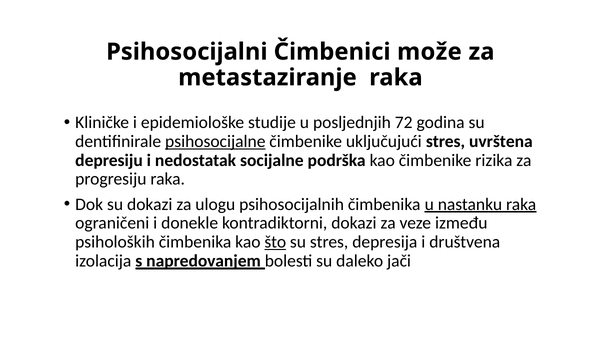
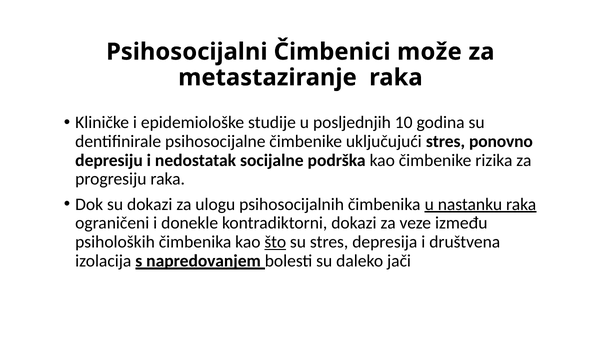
72: 72 -> 10
psihosocijalne underline: present -> none
uvrštena: uvrštena -> ponovno
